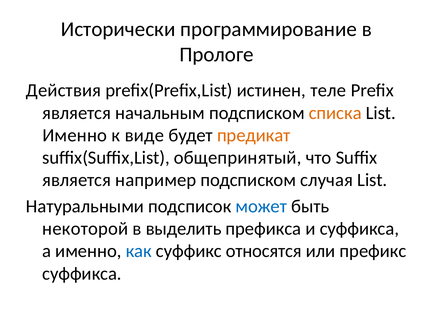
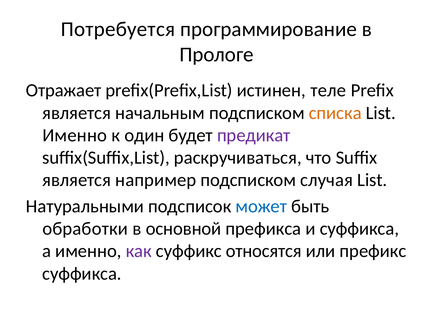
Исторически: Исторически -> Потребуется
Действия: Действия -> Отражает
виде: виде -> один
предикат colour: orange -> purple
общепринятый: общепринятый -> раскручиваться
некоторой: некоторой -> обработки
выделить: выделить -> основной
как colour: blue -> purple
